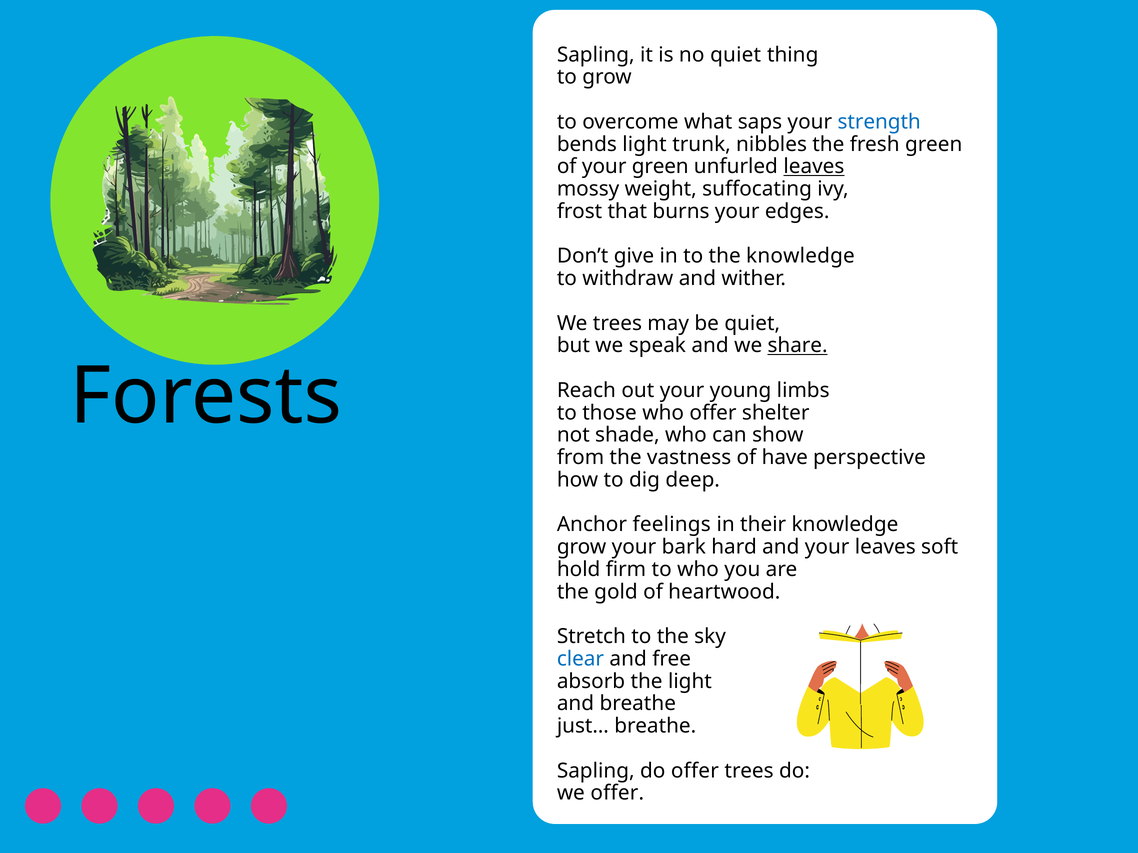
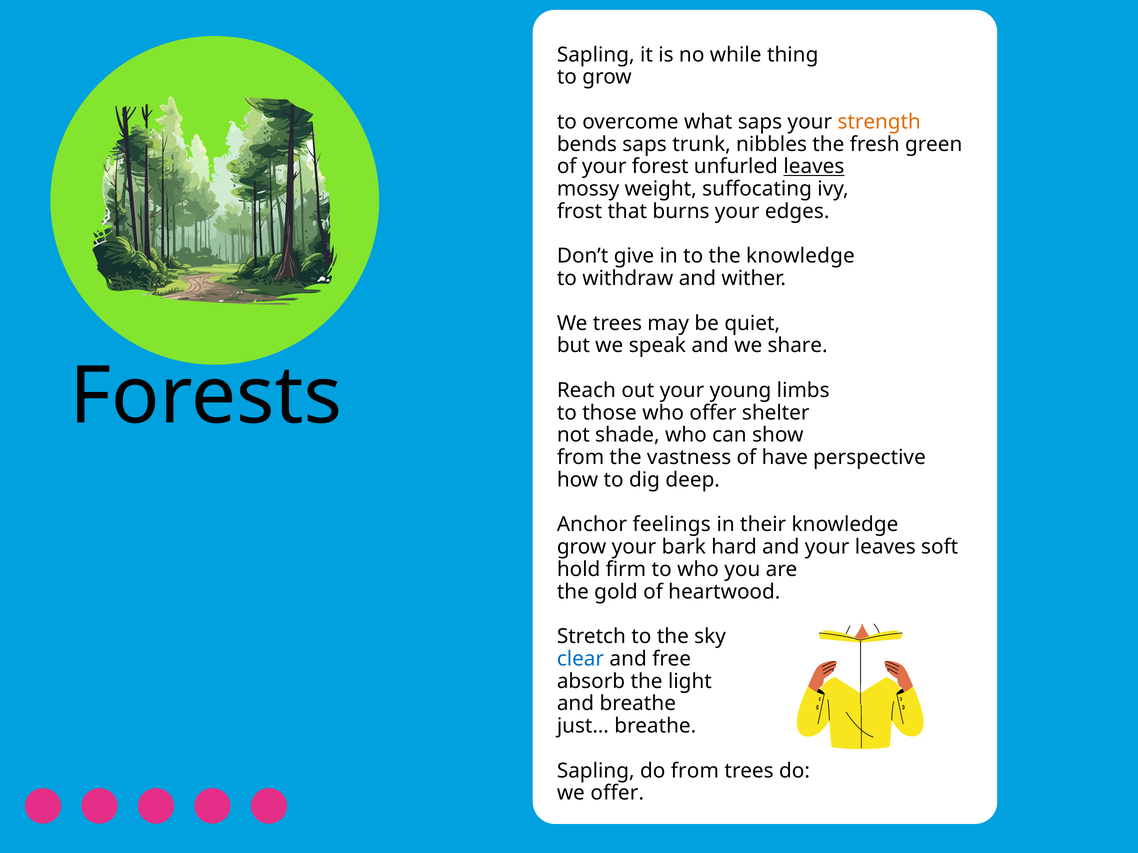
no quiet: quiet -> while
strength colour: blue -> orange
bends light: light -> saps
your green: green -> forest
share underline: present -> none
do offer: offer -> from
